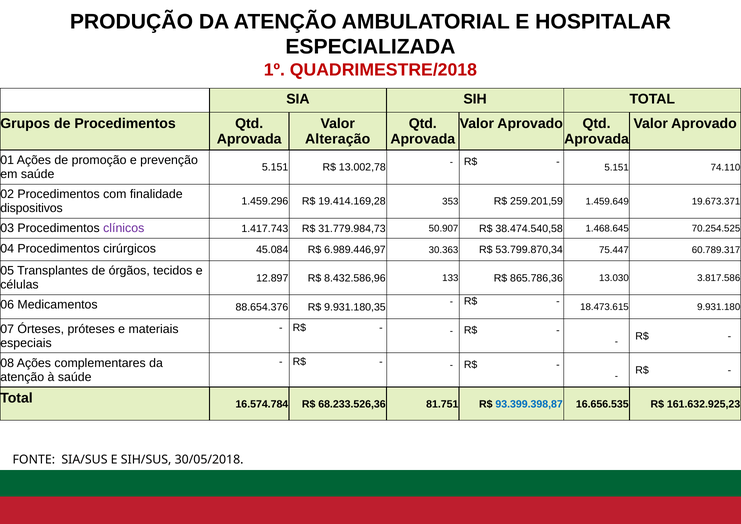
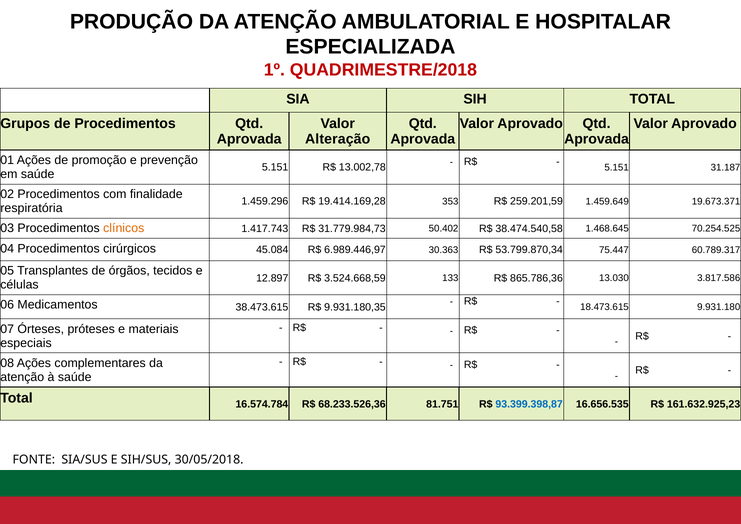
74.110: 74.110 -> 31.187
dispositivos: dispositivos -> respiratória
clínicos colour: purple -> orange
50.907: 50.907 -> 50.402
8.432.586,96: 8.432.586,96 -> 3.524.668,59
88.654.376: 88.654.376 -> 38.473.615
